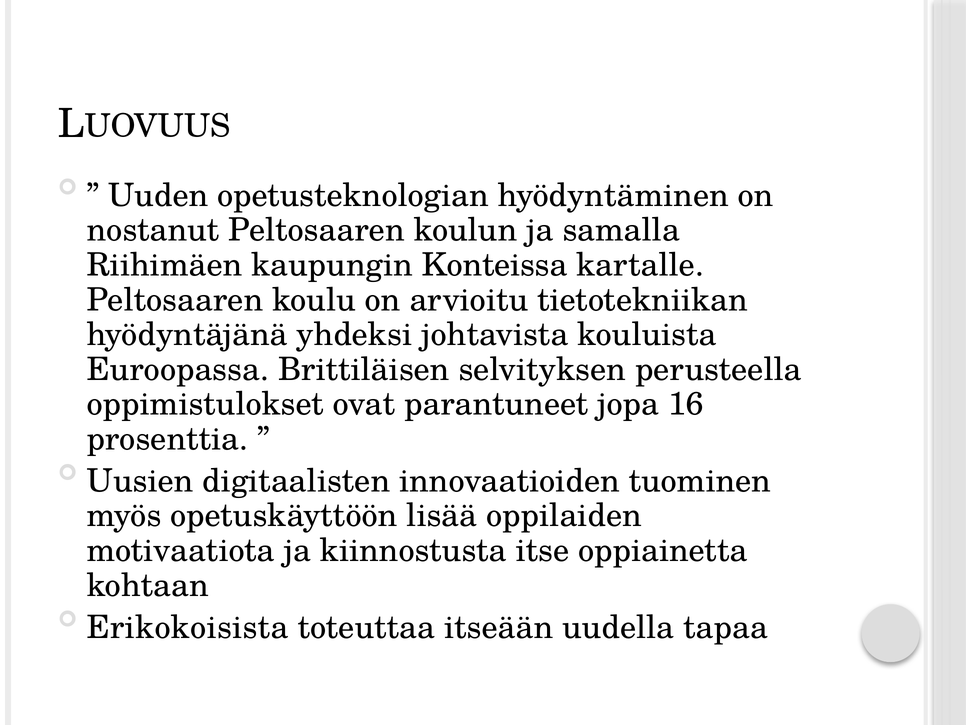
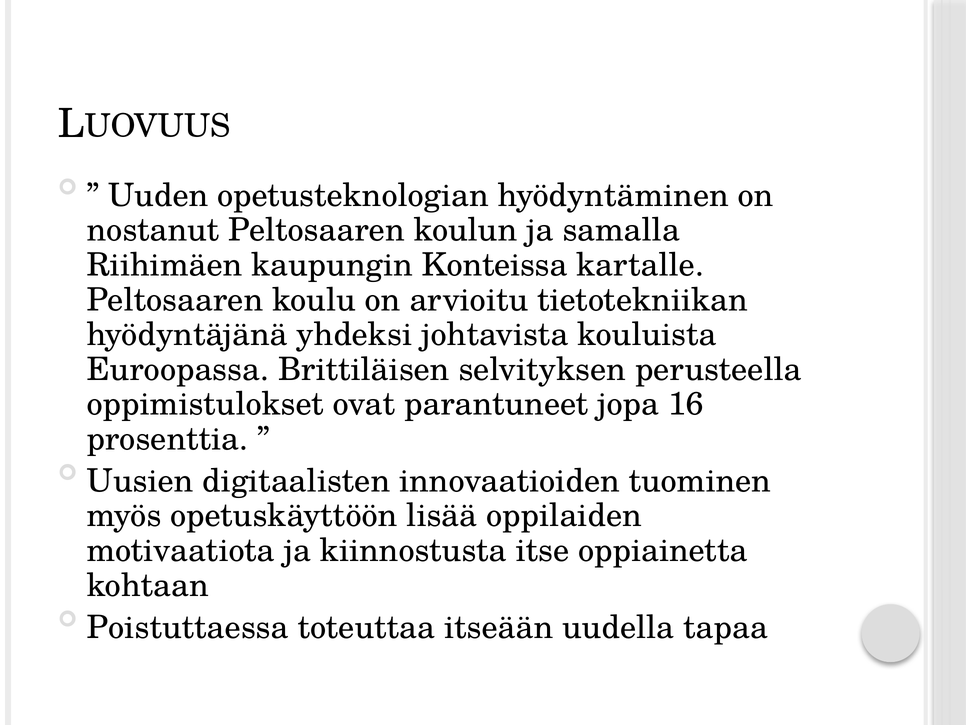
Erikokoisista: Erikokoisista -> Poistuttaessa
